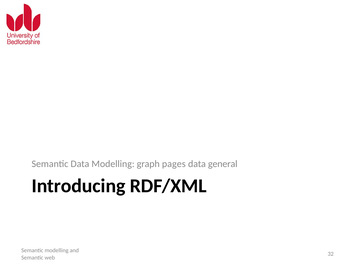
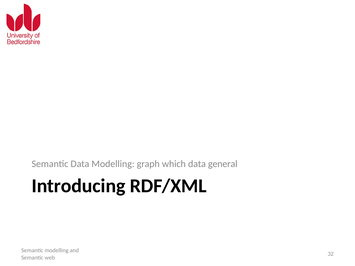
pages: pages -> which
